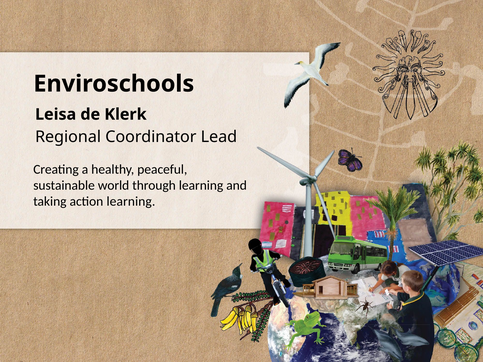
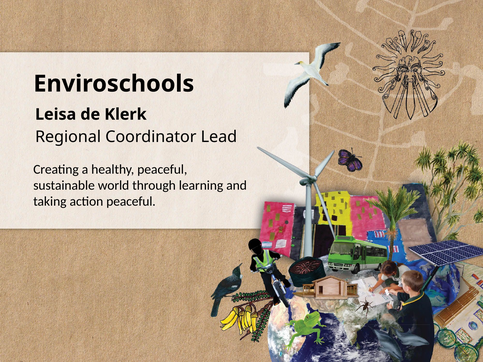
action learning: learning -> peaceful
